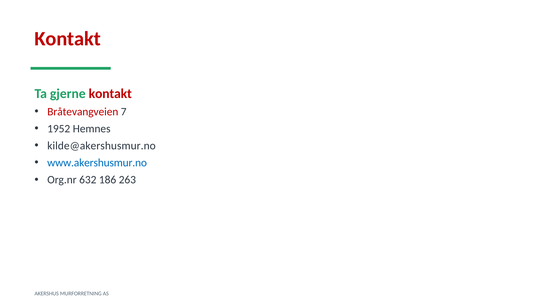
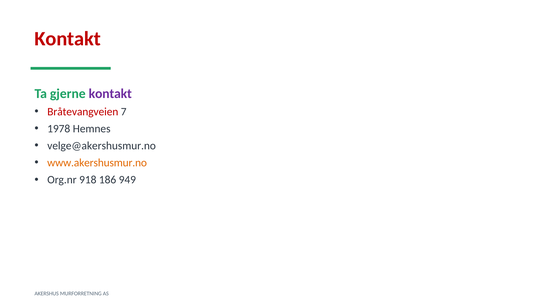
kontakt at (110, 93) colour: red -> purple
1952: 1952 -> 1978
kilde@akershusmur.no: kilde@akershusmur.no -> velge@akershusmur.no
www.akershusmur.no colour: blue -> orange
632: 632 -> 918
263: 263 -> 949
